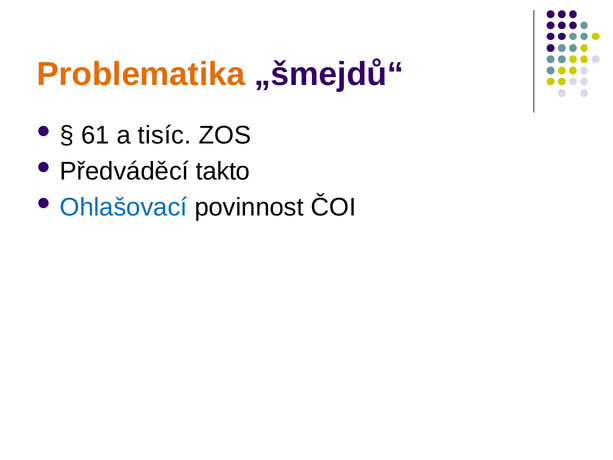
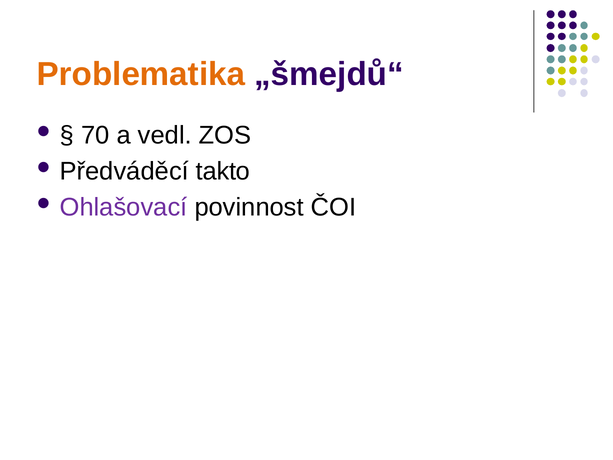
61: 61 -> 70
tisíc: tisíc -> vedl
Ohlašovací colour: blue -> purple
